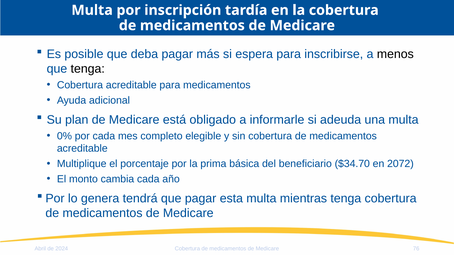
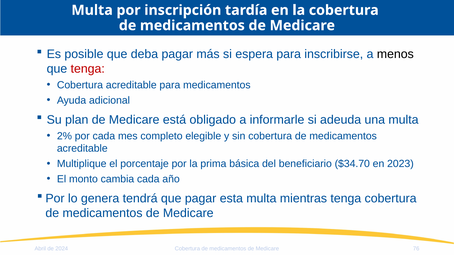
tenga at (88, 69) colour: black -> red
0%: 0% -> 2%
2072: 2072 -> 2023
